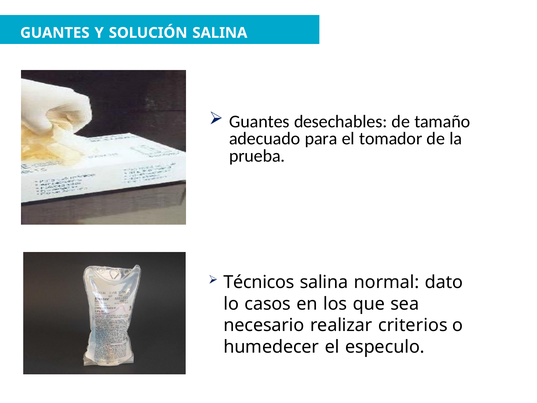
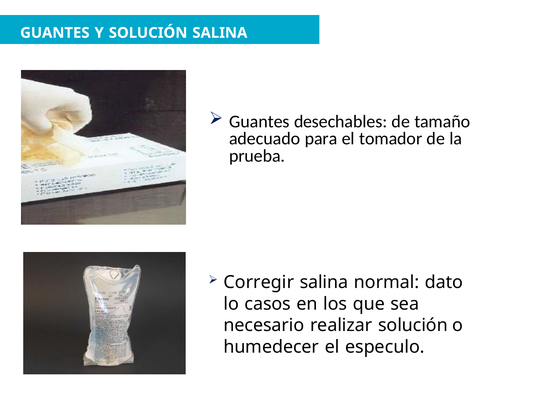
Técnicos: Técnicos -> Corregir
realizar criterios: criterios -> solución
